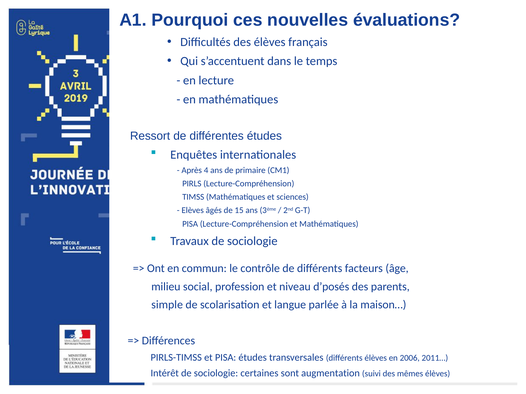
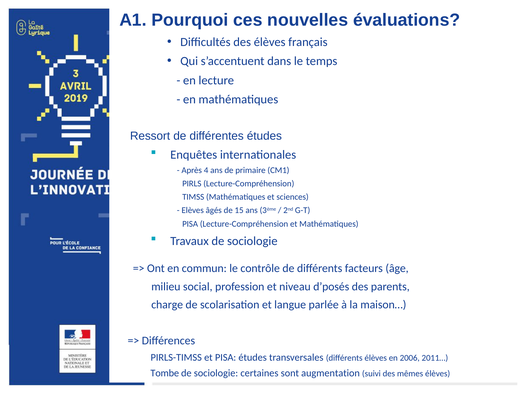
simple: simple -> charge
Intérêt: Intérêt -> Tombe
